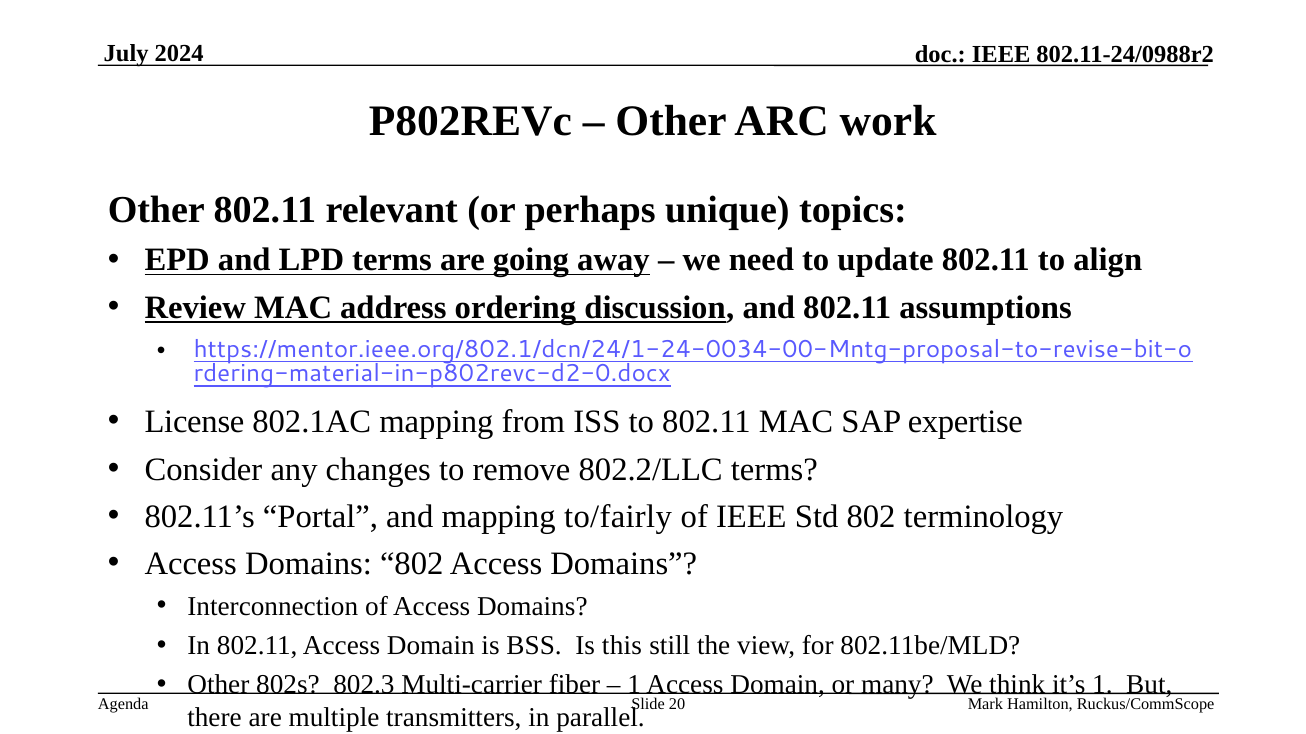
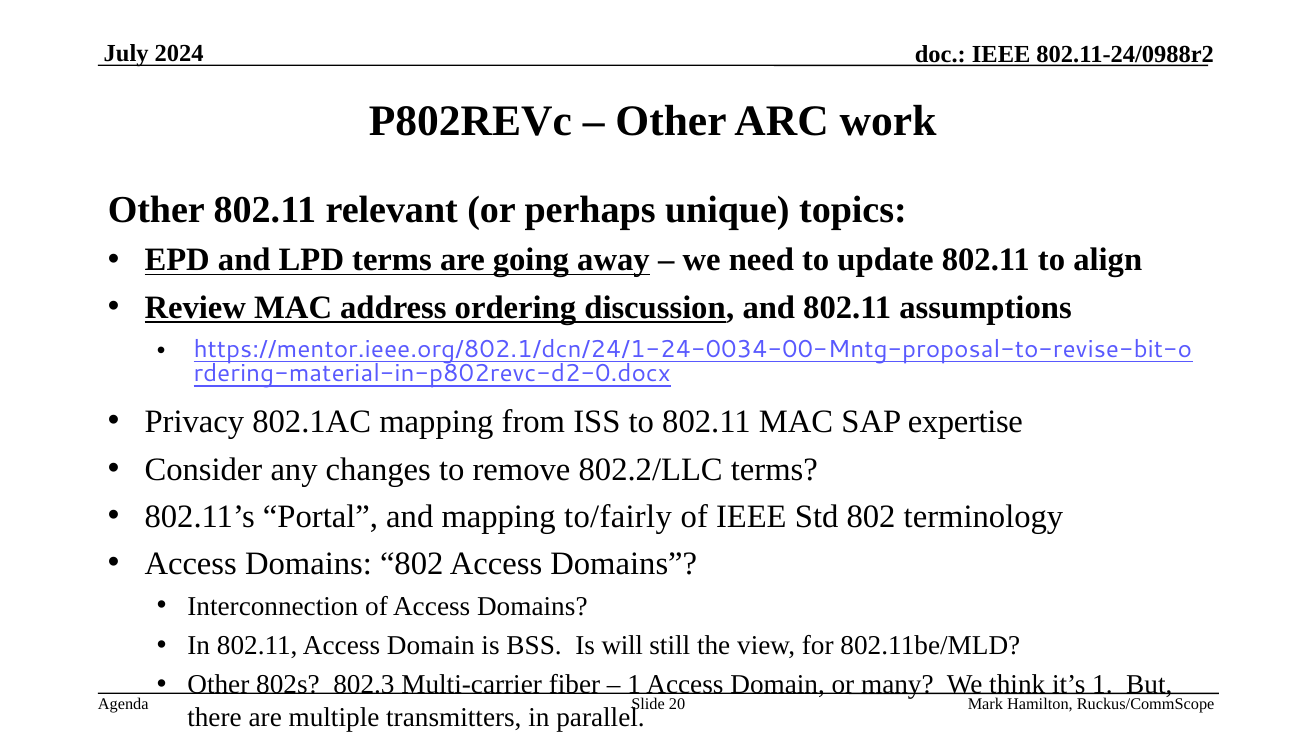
License: License -> Privacy
this: this -> will
